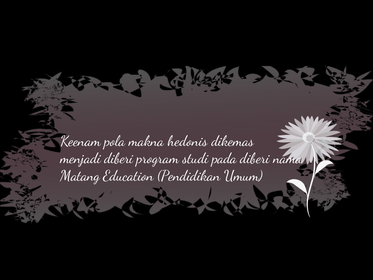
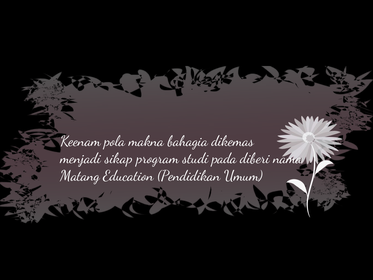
hedonis: hedonis -> bahagia
menjadi diberi: diberi -> sikap
